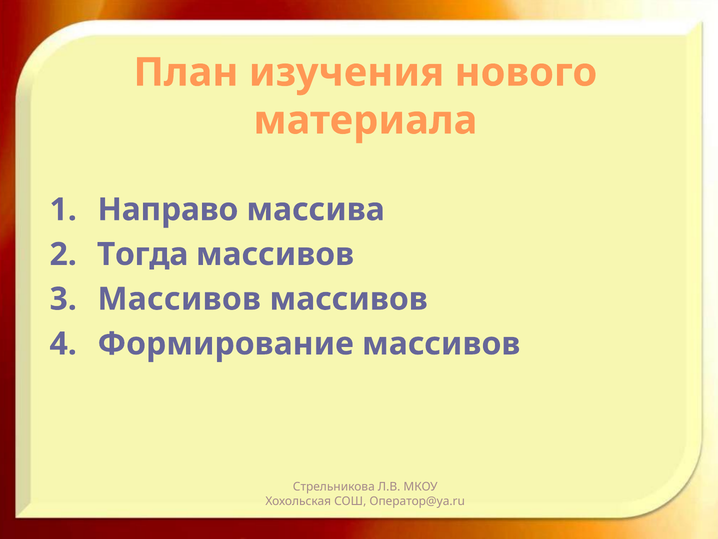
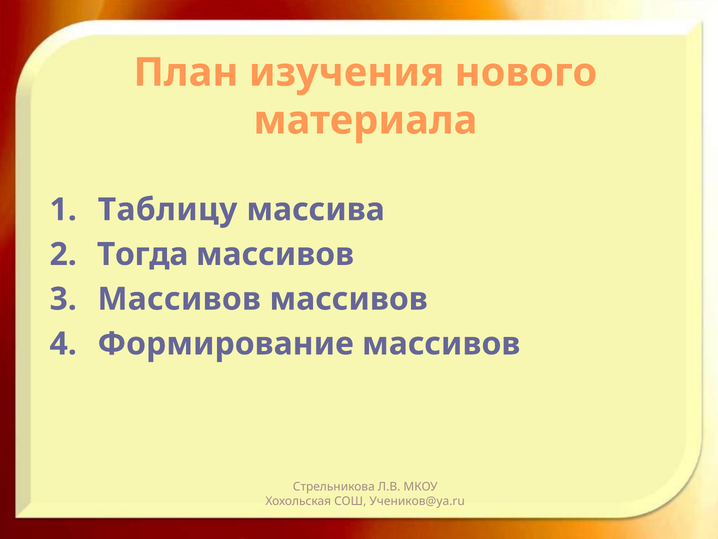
Направо: Направо -> Таблицу
Оператор@ya.ru: Оператор@ya.ru -> Учеников@ya.ru
